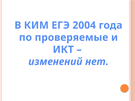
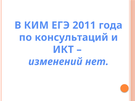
2004: 2004 -> 2011
проверяемые: проверяемые -> консультаций
